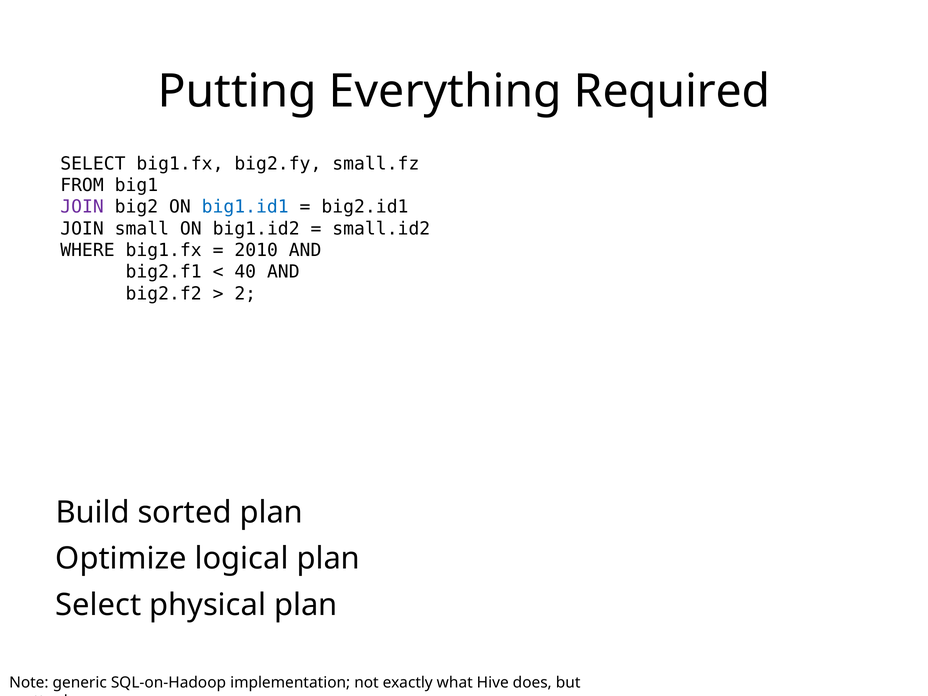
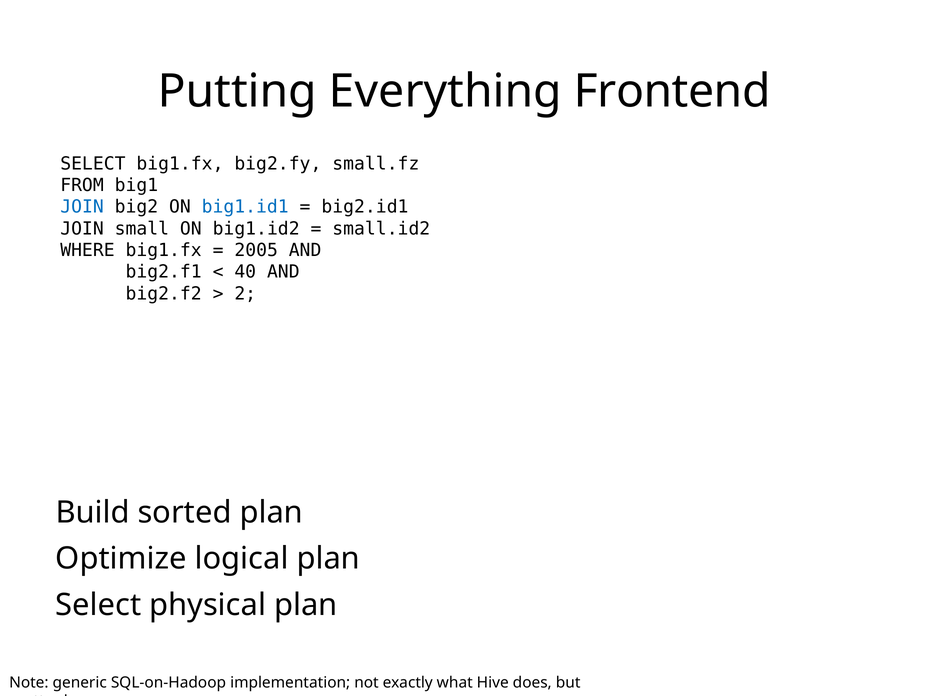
Required: Required -> Frontend
JOIN at (82, 207) colour: purple -> blue
2010: 2010 -> 2005
